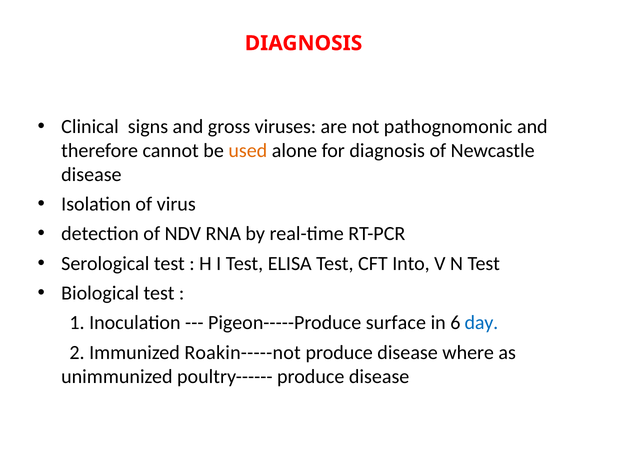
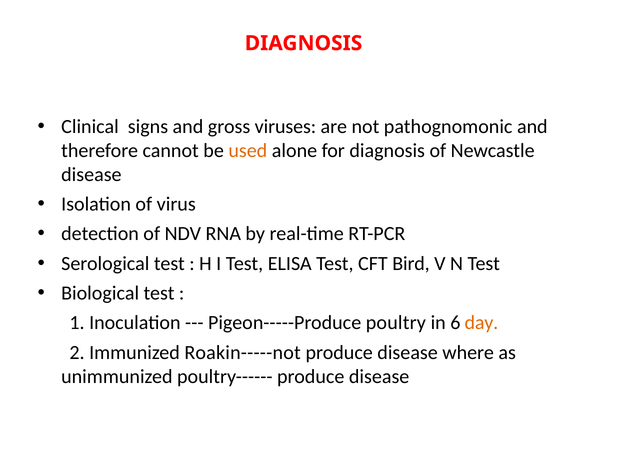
Into: Into -> Bird
surface: surface -> poultry
day colour: blue -> orange
